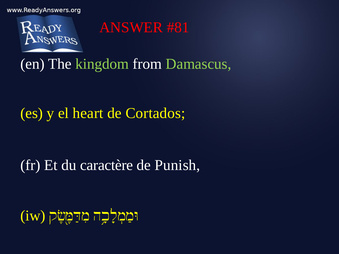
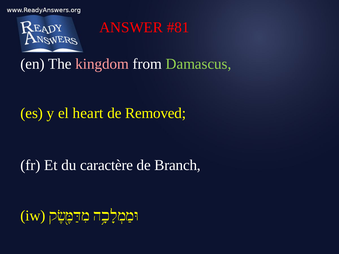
kingdom colour: light green -> pink
Cortados: Cortados -> Removed
Punish: Punish -> Branch
